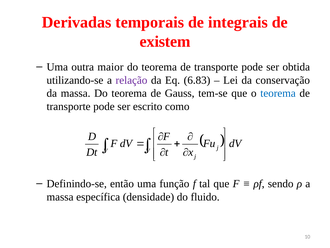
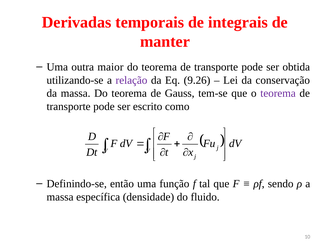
existem: existem -> manter
6.83: 6.83 -> 9.26
teorema at (278, 93) colour: blue -> purple
